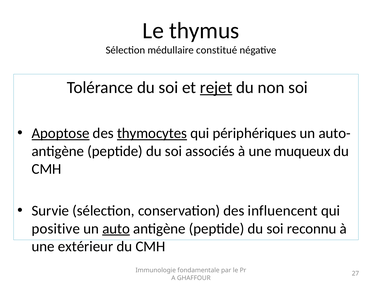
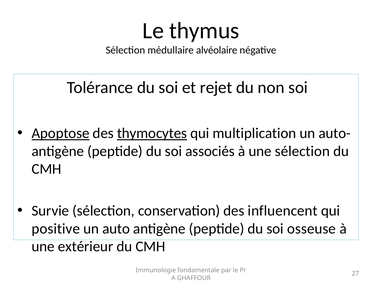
constitué: constitué -> alvéolaire
rejet underline: present -> none
périphériques: périphériques -> multiplication
une muqueux: muqueux -> sélection
auto underline: present -> none
reconnu: reconnu -> osseuse
